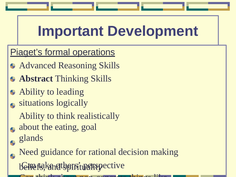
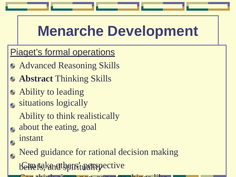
Important: Important -> Menarche
glands: glands -> instant
